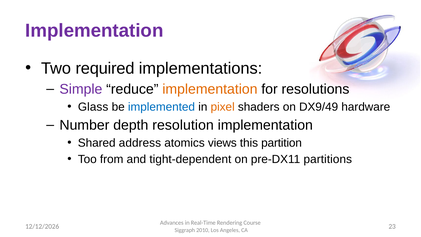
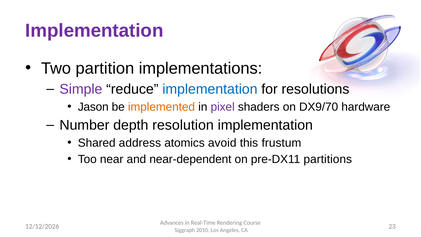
required: required -> partition
implementation at (210, 89) colour: orange -> blue
Glass: Glass -> Jason
implemented colour: blue -> orange
pixel colour: orange -> purple
DX9/49: DX9/49 -> DX9/70
views: views -> avoid
partition: partition -> frustum
from: from -> near
tight-dependent: tight-dependent -> near-dependent
